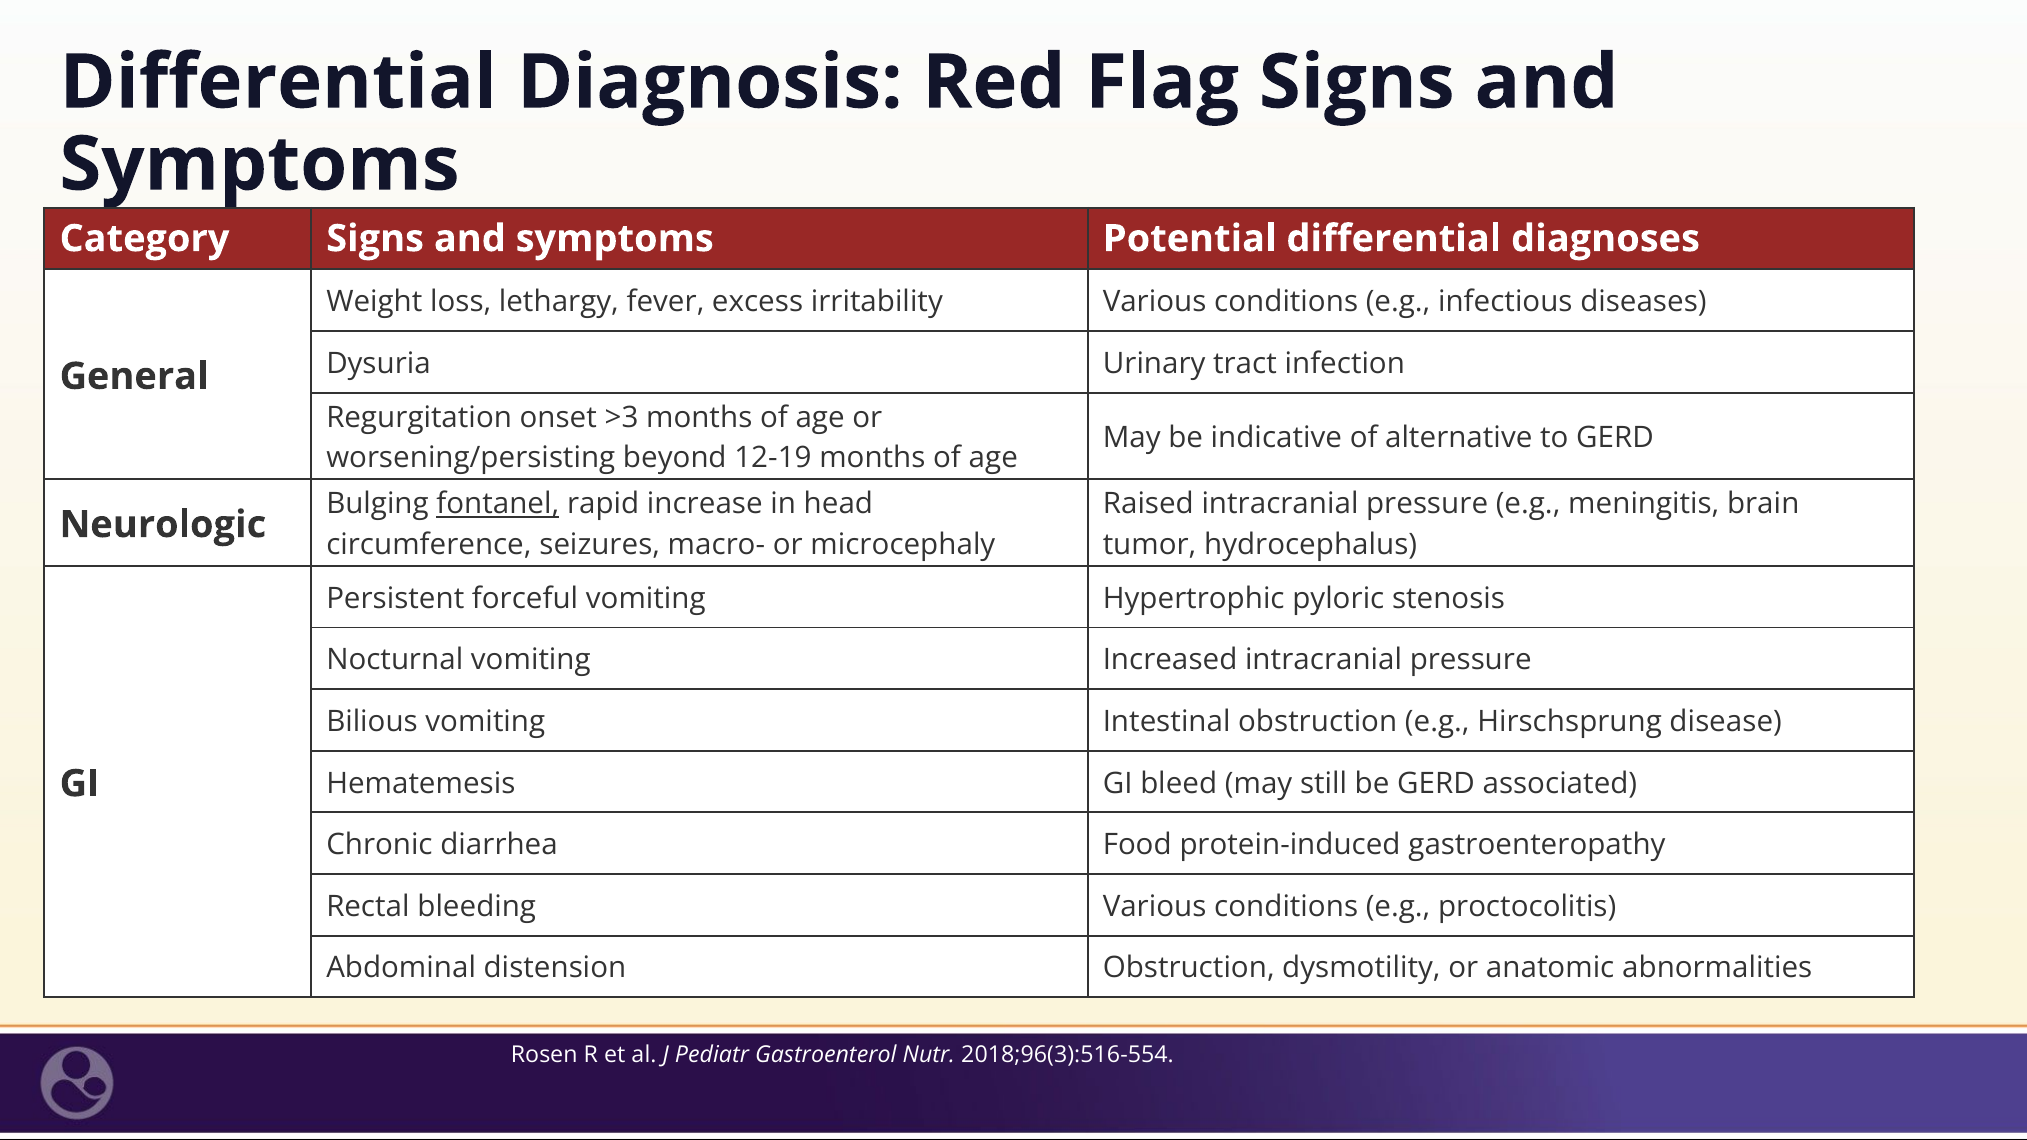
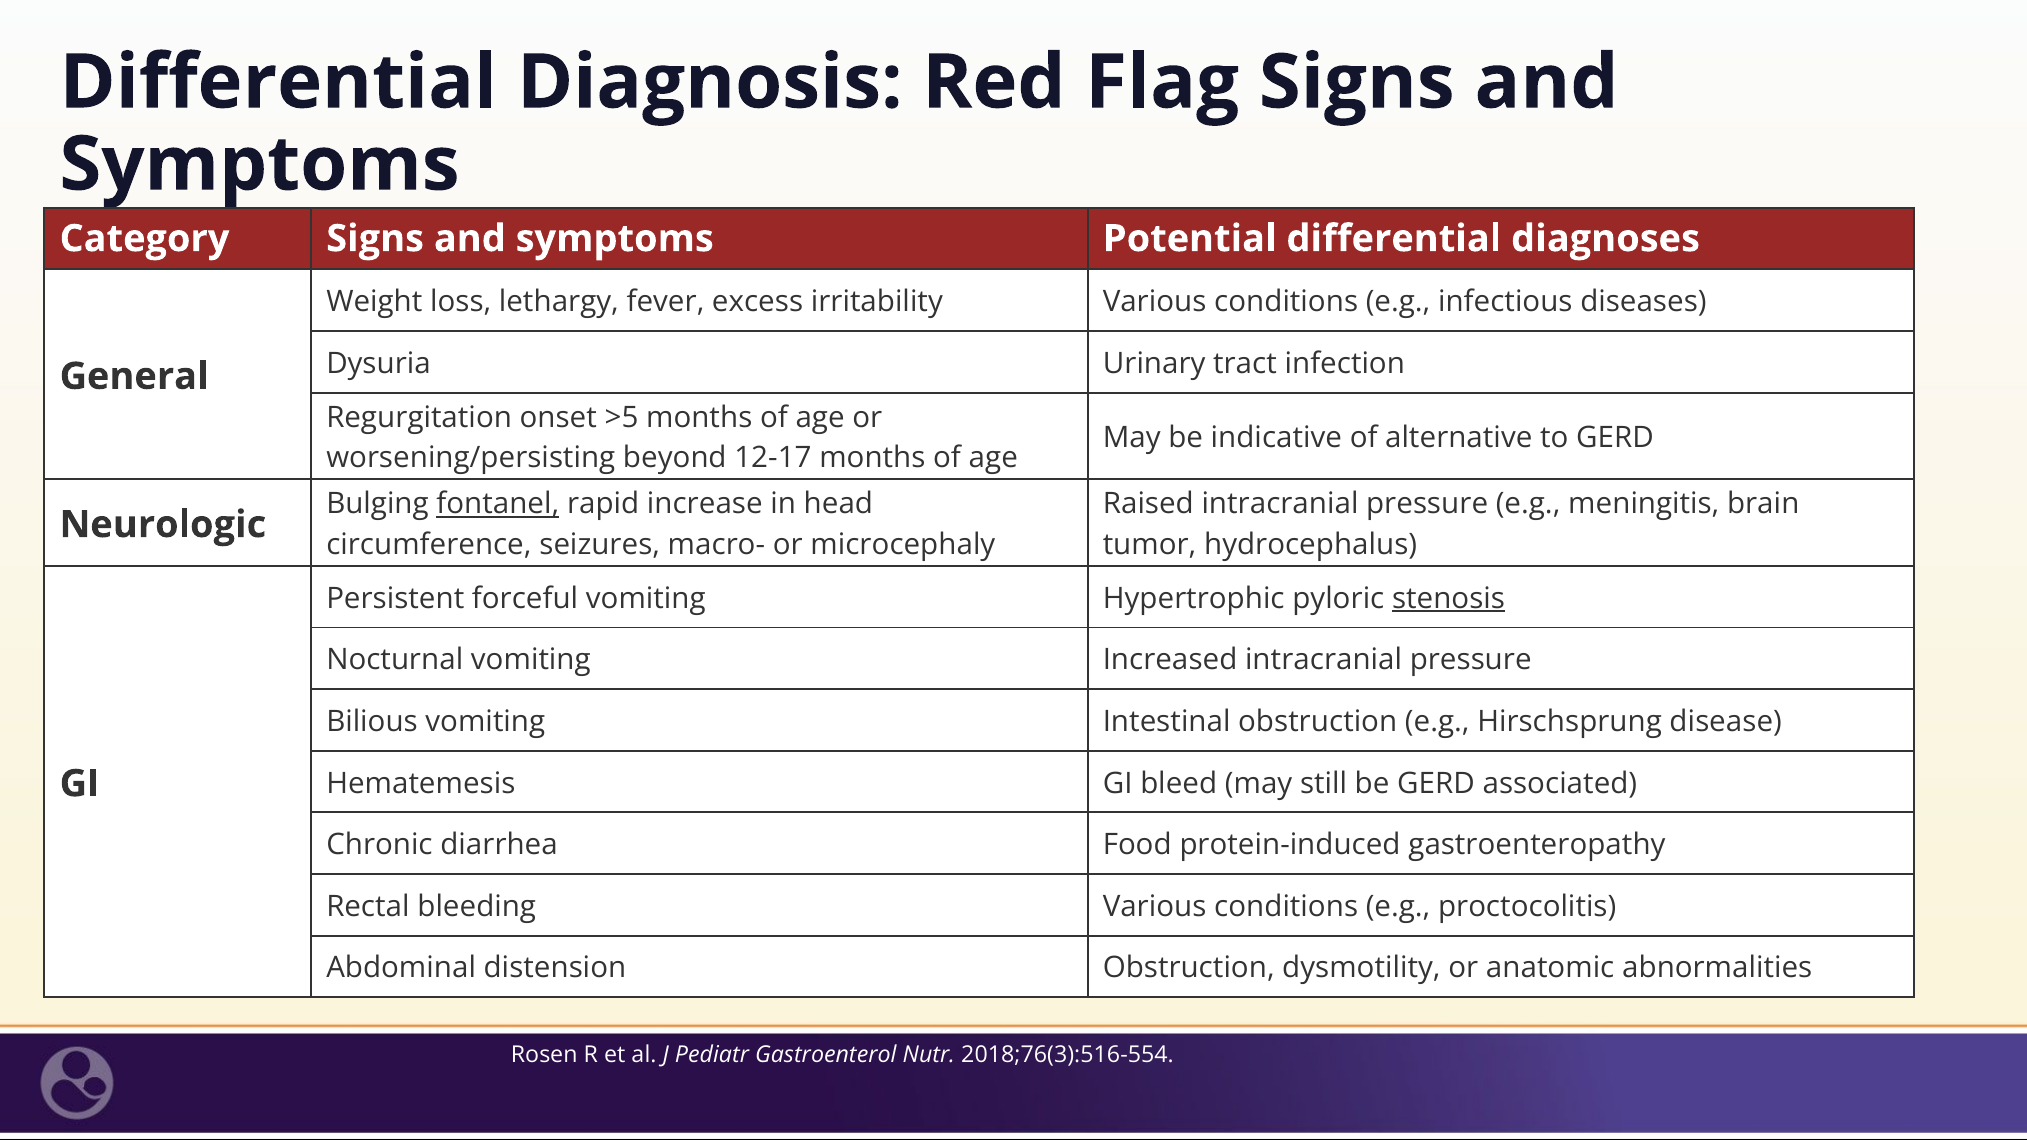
>3: >3 -> >5
12-19: 12-19 -> 12-17
stenosis underline: none -> present
2018;96(3):516-554: 2018;96(3):516-554 -> 2018;76(3):516-554
